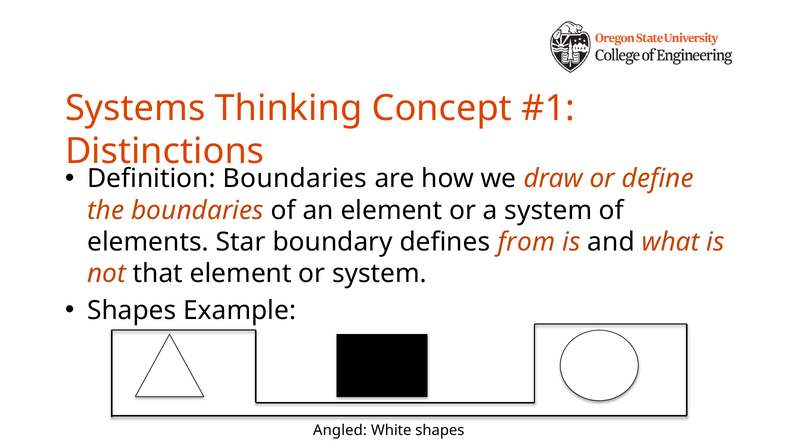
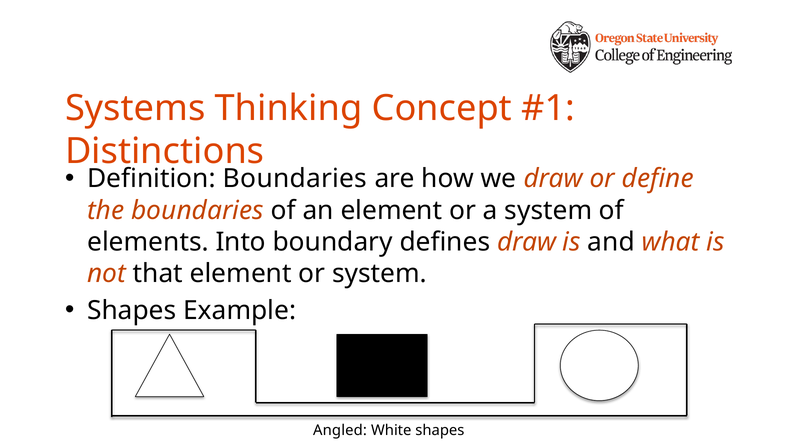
Star: Star -> Into
defines from: from -> draw
